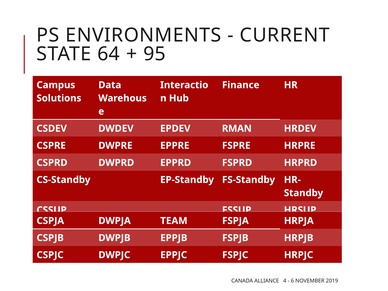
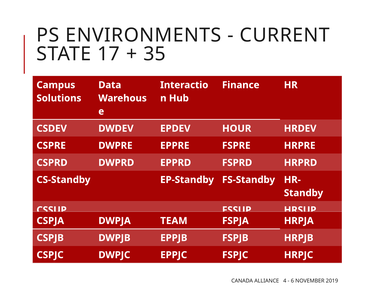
64: 64 -> 17
95: 95 -> 35
RMAN: RMAN -> HOUR
